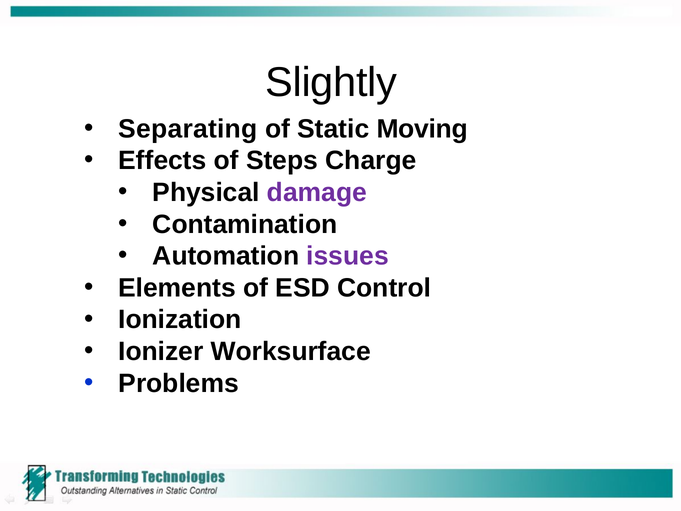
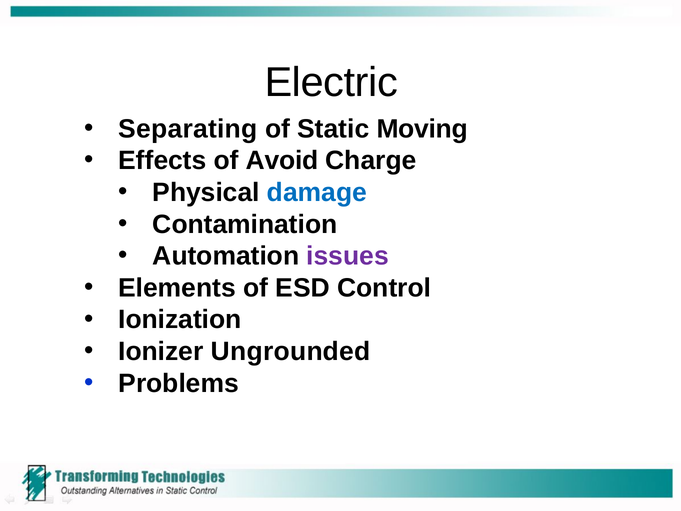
Slightly: Slightly -> Electric
Steps: Steps -> Avoid
damage colour: purple -> blue
Worksurface: Worksurface -> Ungrounded
